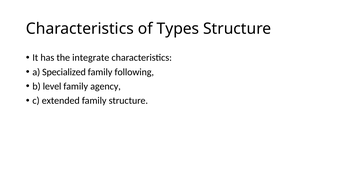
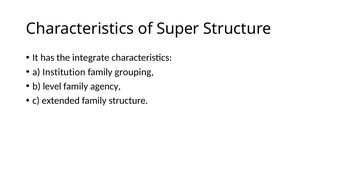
Types: Types -> Super
Specialized: Specialized -> Institution
following: following -> grouping
